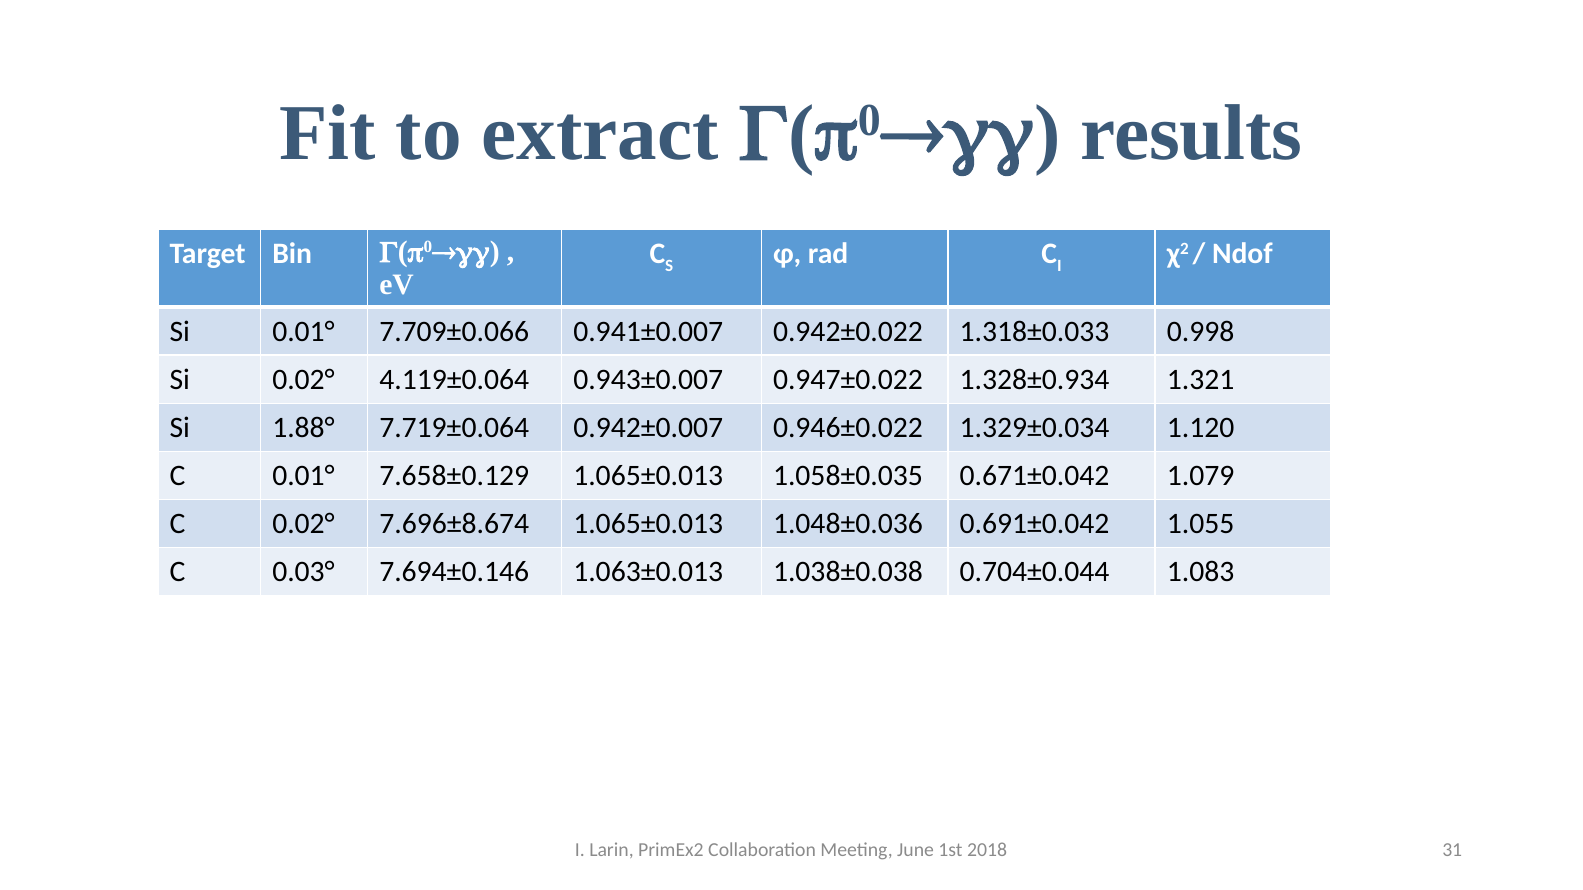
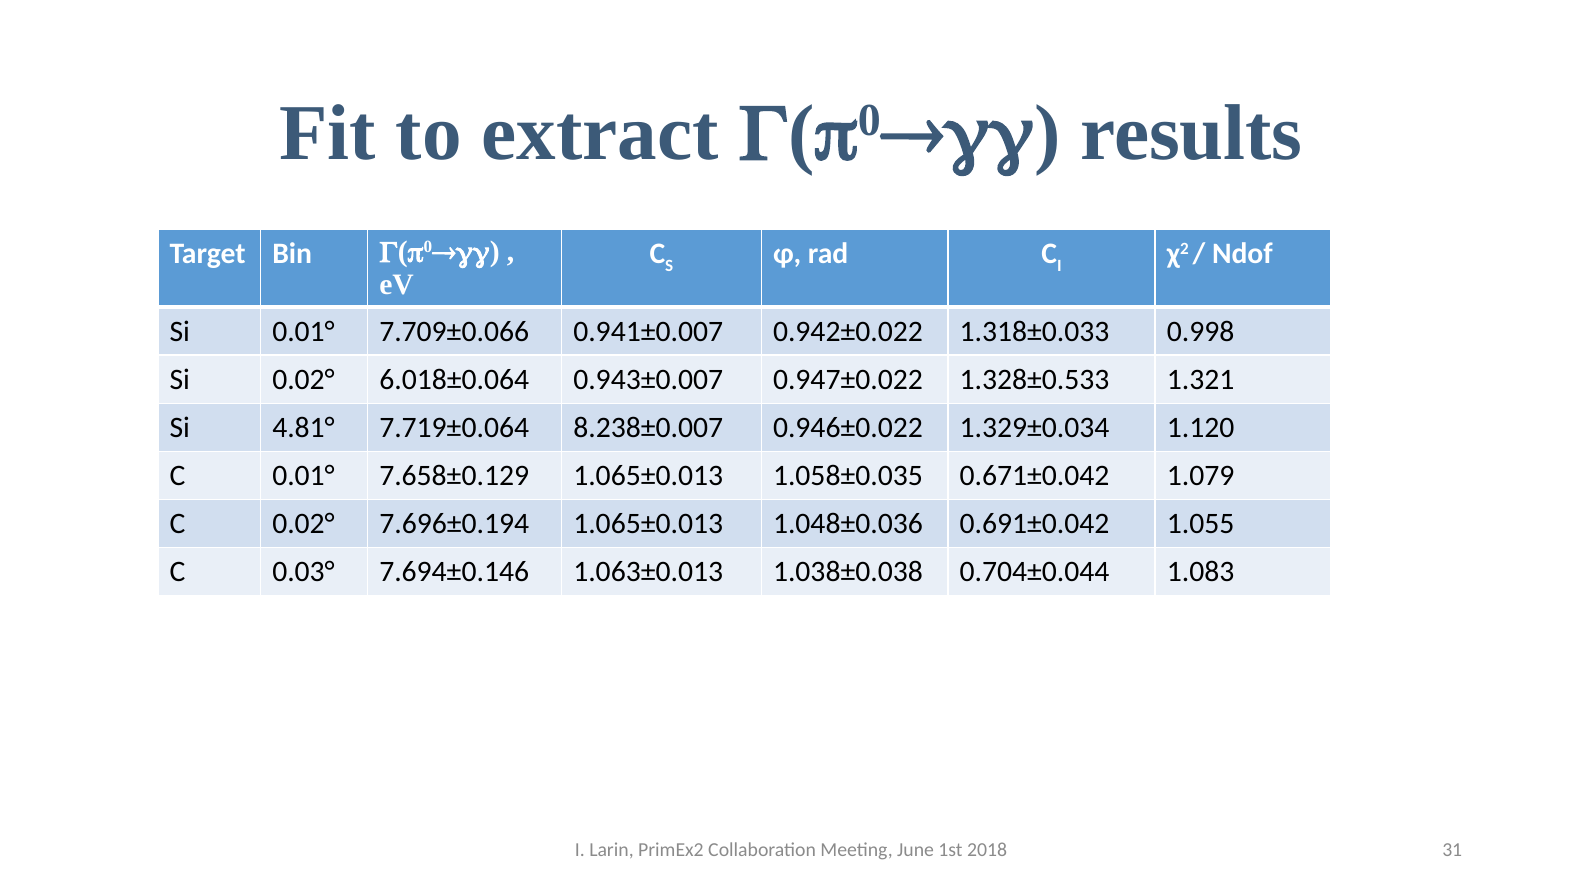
4.119±0.064: 4.119±0.064 -> 6.018±0.064
1.328±0.934: 1.328±0.934 -> 1.328±0.533
1.88°: 1.88° -> 4.81°
0.942±0.007: 0.942±0.007 -> 8.238±0.007
7.696±8.674: 7.696±8.674 -> 7.696±0.194
